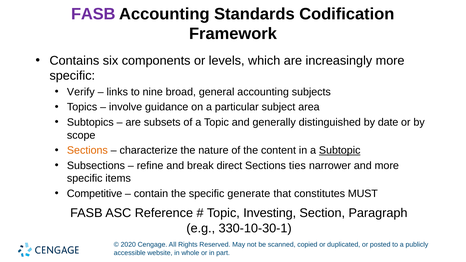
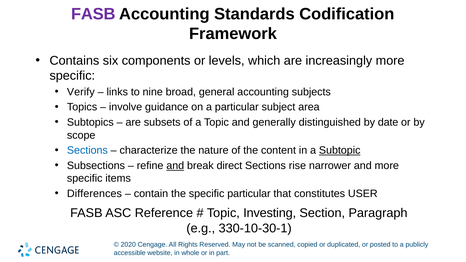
Sections at (87, 150) colour: orange -> blue
and at (175, 166) underline: none -> present
ties: ties -> rise
Competitive: Competitive -> Differences
specific generate: generate -> particular
MUST: MUST -> USER
